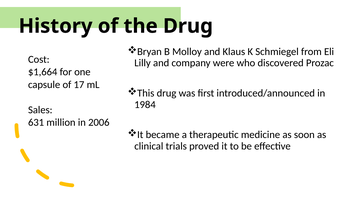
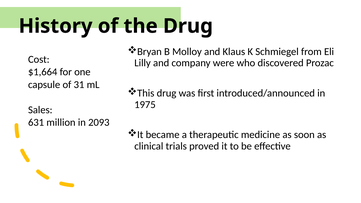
17: 17 -> 31
1984: 1984 -> 1975
2006: 2006 -> 2093
